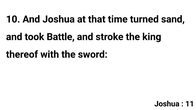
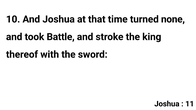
sand: sand -> none
